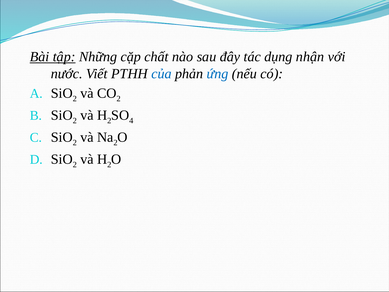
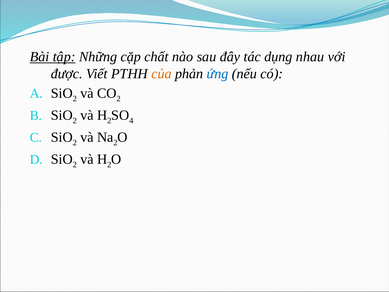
nhận: nhận -> nhau
nước: nước -> được
của colour: blue -> orange
